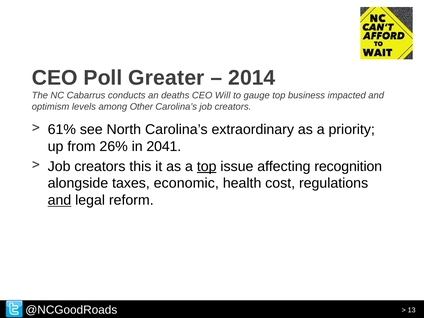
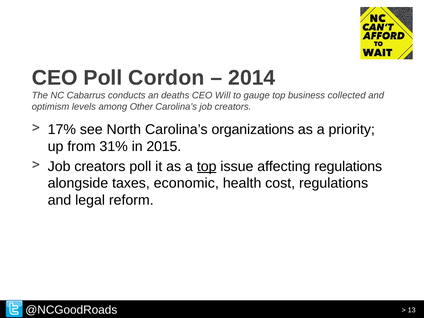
Greater: Greater -> Cordon
impacted: impacted -> collected
61%: 61% -> 17%
extraordinary: extraordinary -> organizations
26%: 26% -> 31%
2041: 2041 -> 2015
creators this: this -> poll
affecting recognition: recognition -> regulations
and at (59, 200) underline: present -> none
